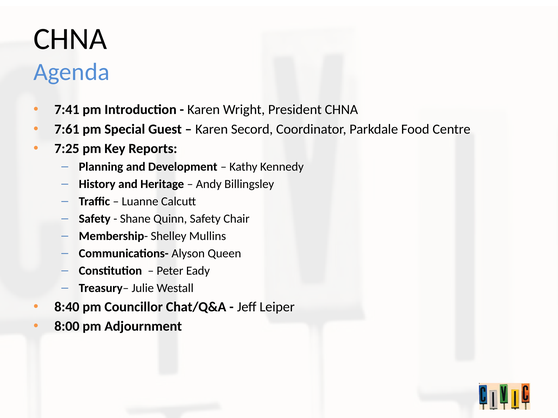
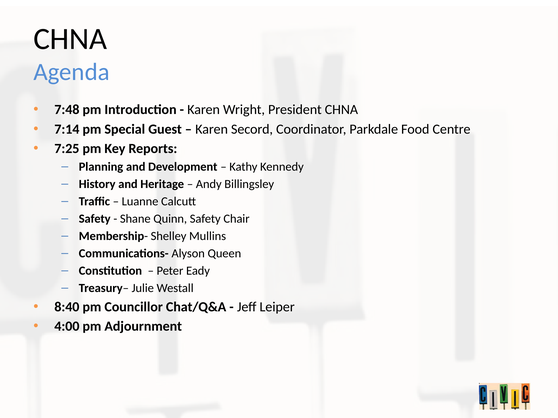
7:41: 7:41 -> 7:48
7:61: 7:61 -> 7:14
8:00: 8:00 -> 4:00
